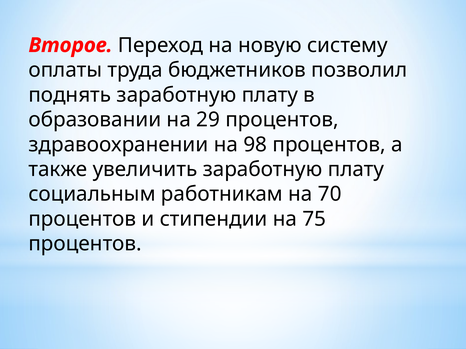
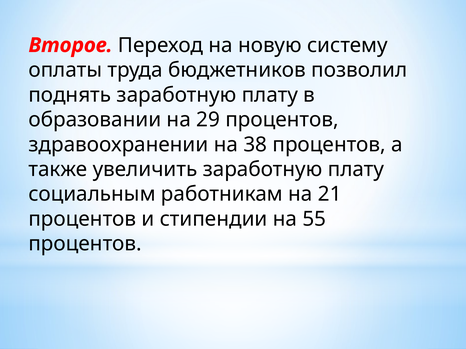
98: 98 -> 38
70: 70 -> 21
75: 75 -> 55
